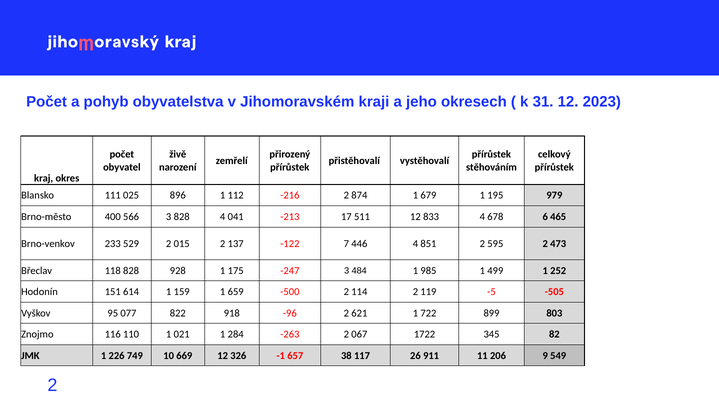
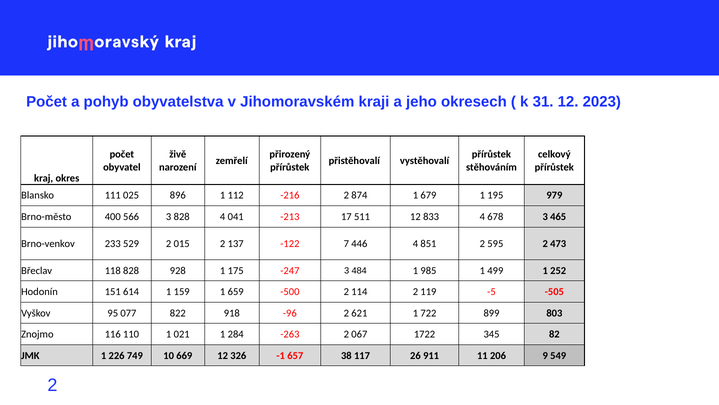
678 6: 6 -> 3
